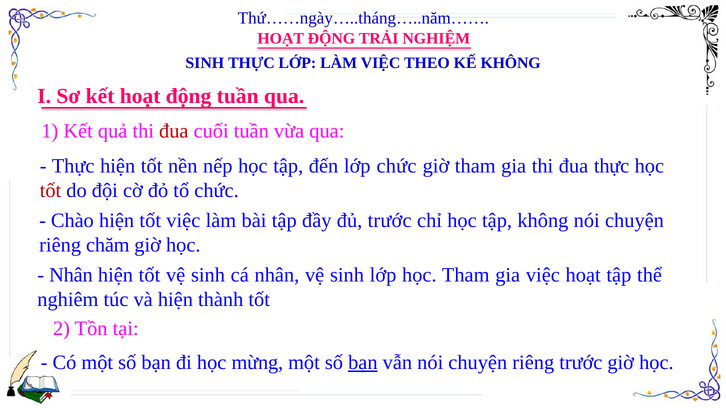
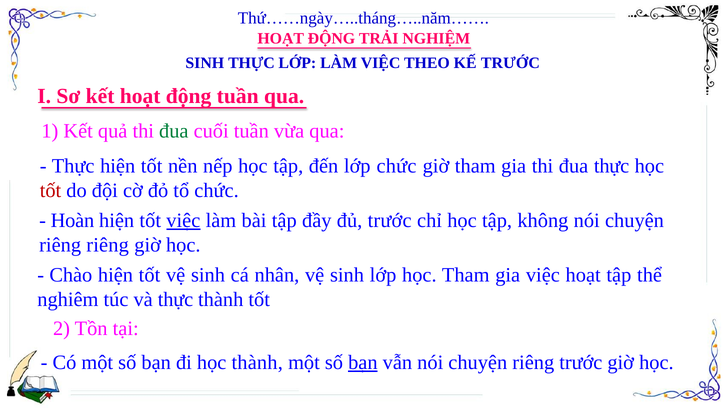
KẾ KHÔNG: KHÔNG -> TRƯỚC
đua at (174, 131) colour: red -> green
Chào: Chào -> Hoàn
việc at (183, 220) underline: none -> present
riêng chăm: chăm -> riêng
Nhân at (71, 275): Nhân -> Chào
và hiện: hiện -> thực
học mừng: mừng -> thành
